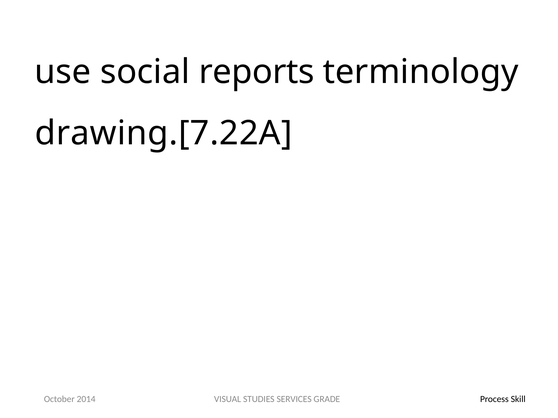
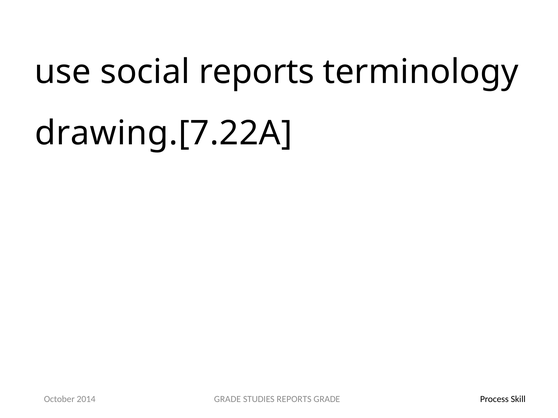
VISUAL at (228, 400): VISUAL -> GRADE
STUDIES SERVICES: SERVICES -> REPORTS
